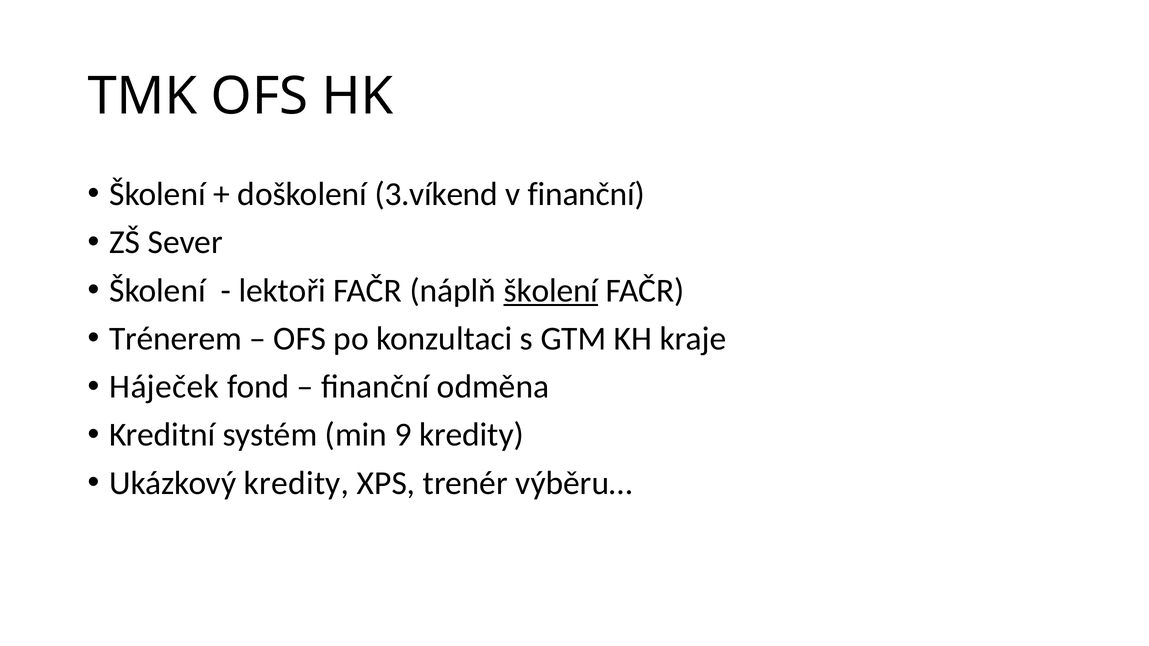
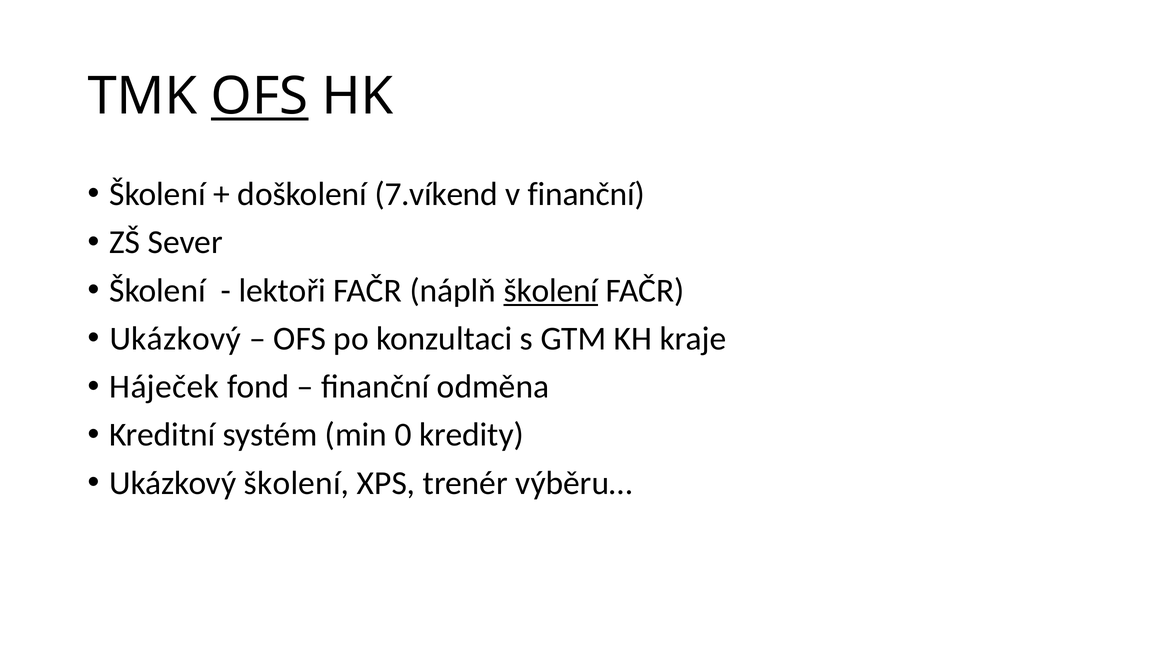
OFS at (260, 97) underline: none -> present
3.víkend: 3.víkend -> 7.víkend
Trénerem at (176, 339): Trénerem -> Ukázkový
9: 9 -> 0
Ukázkový kredity: kredity -> školení
